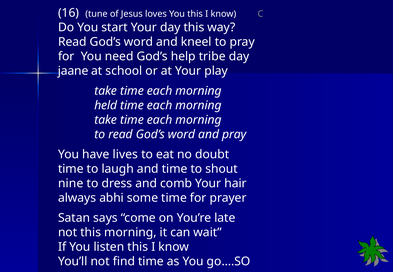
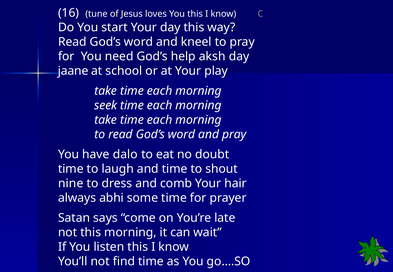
tribe: tribe -> aksh
held: held -> seek
lives: lives -> dalo
